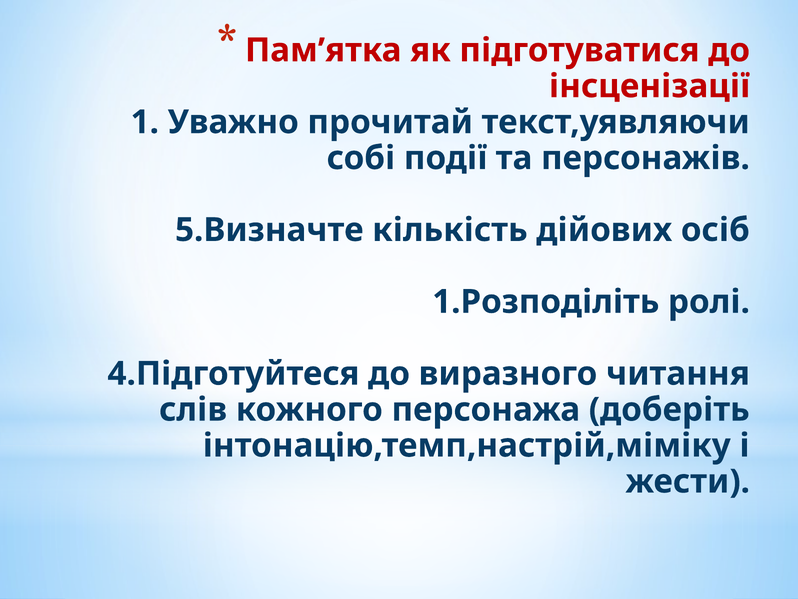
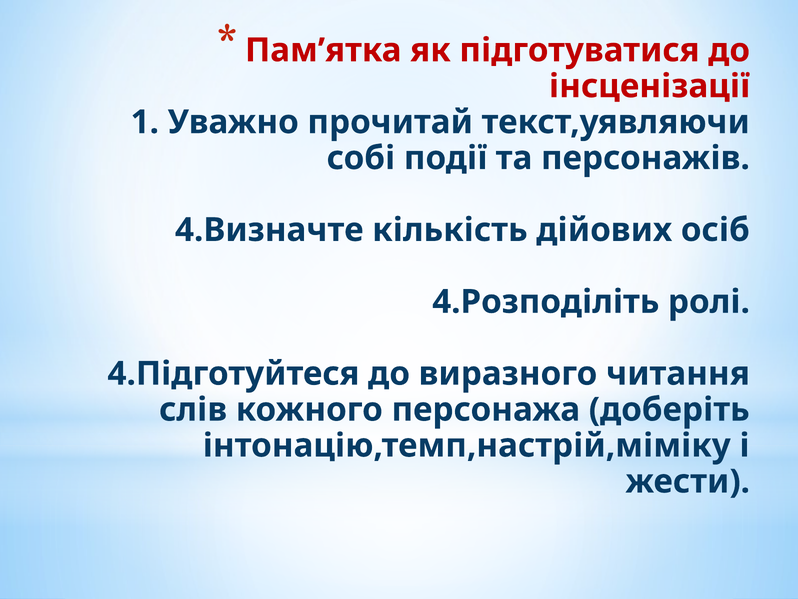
5.Визначте: 5.Визначте -> 4.Визначте
1.Розподіліть: 1.Розподіліть -> 4.Розподіліть
